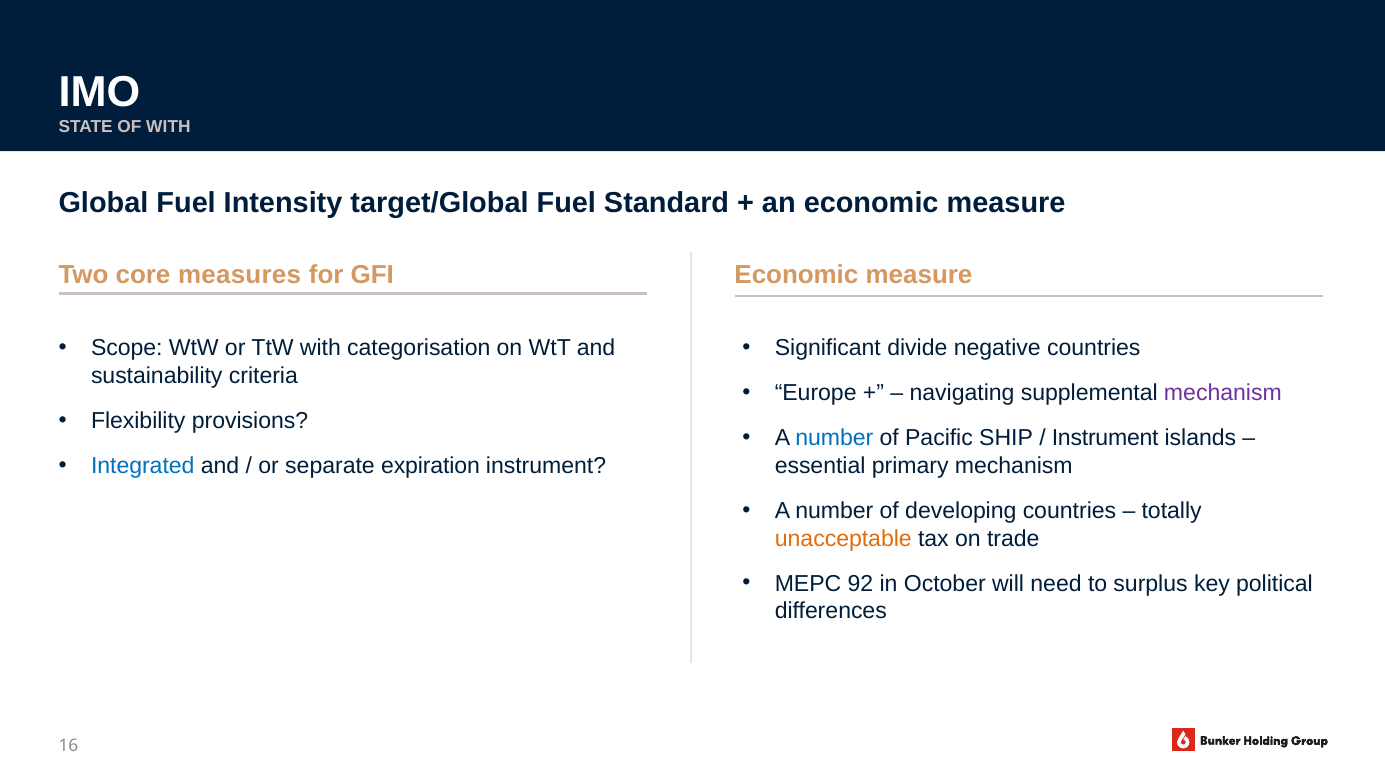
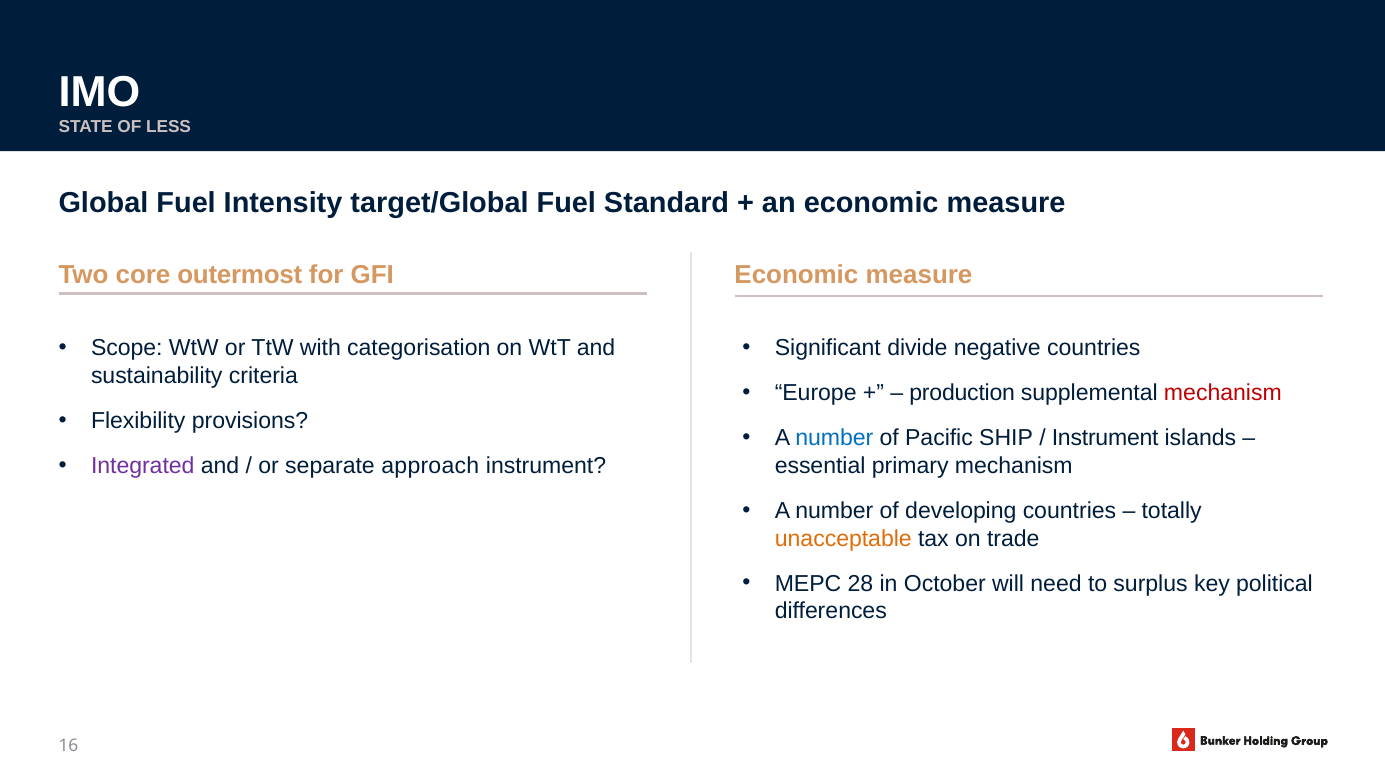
OF WITH: WITH -> LESS
measures: measures -> outermost
navigating: navigating -> production
mechanism at (1223, 393) colour: purple -> red
Integrated colour: blue -> purple
expiration: expiration -> approach
92: 92 -> 28
